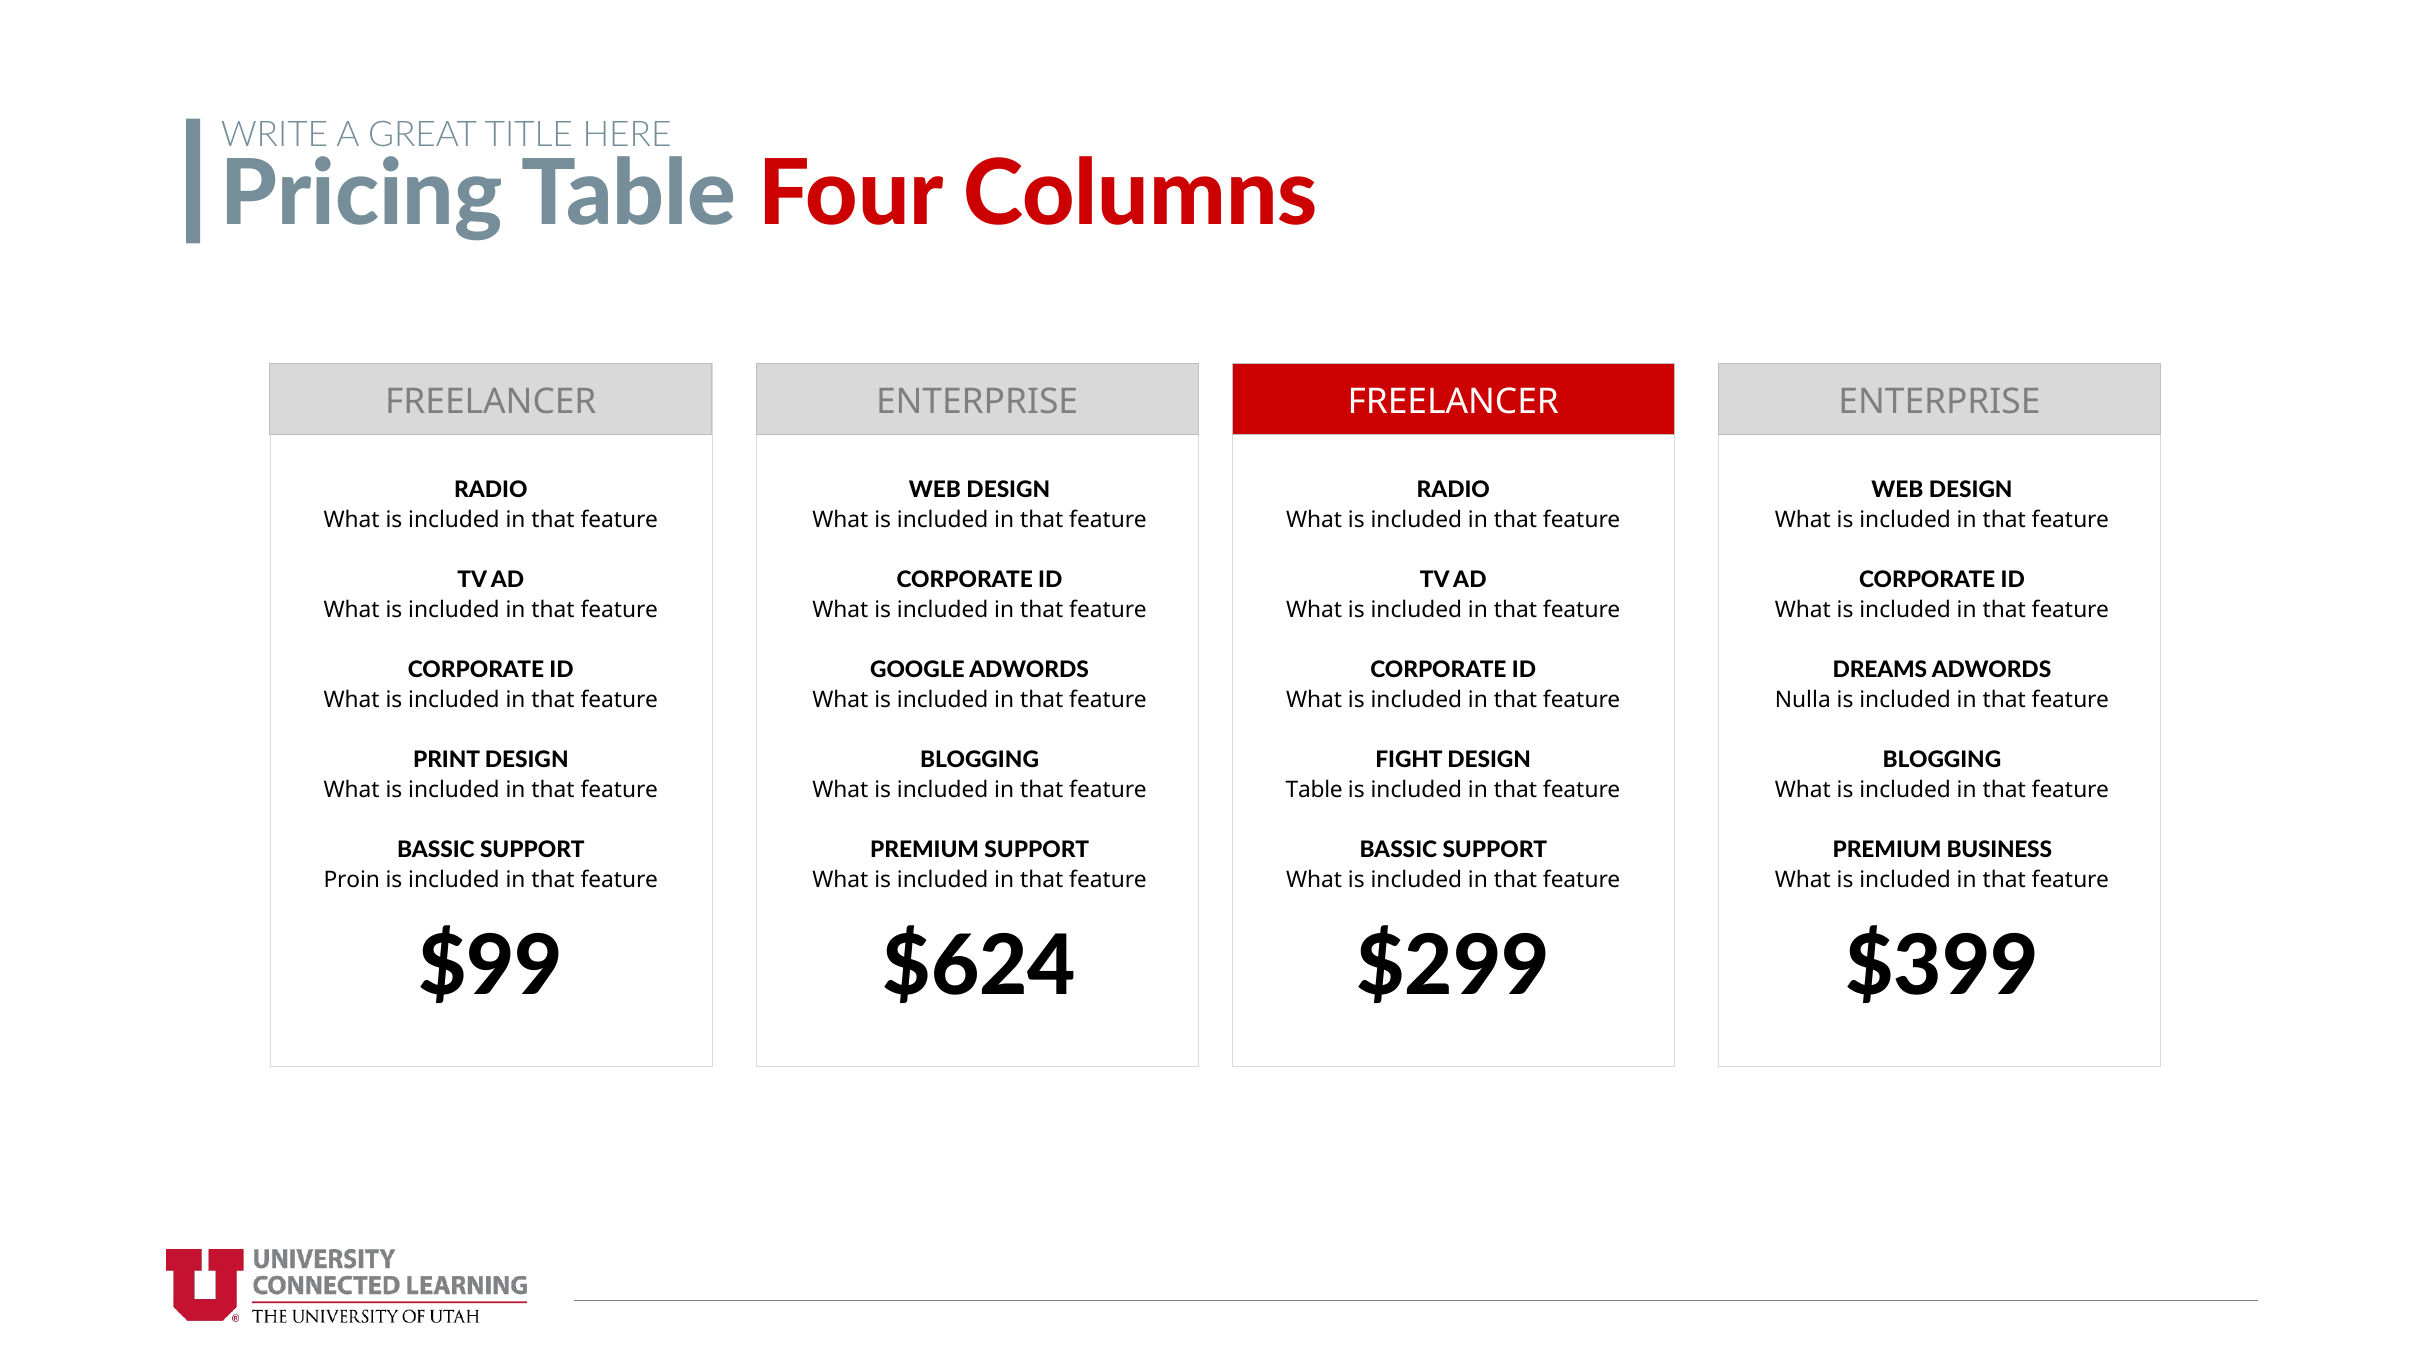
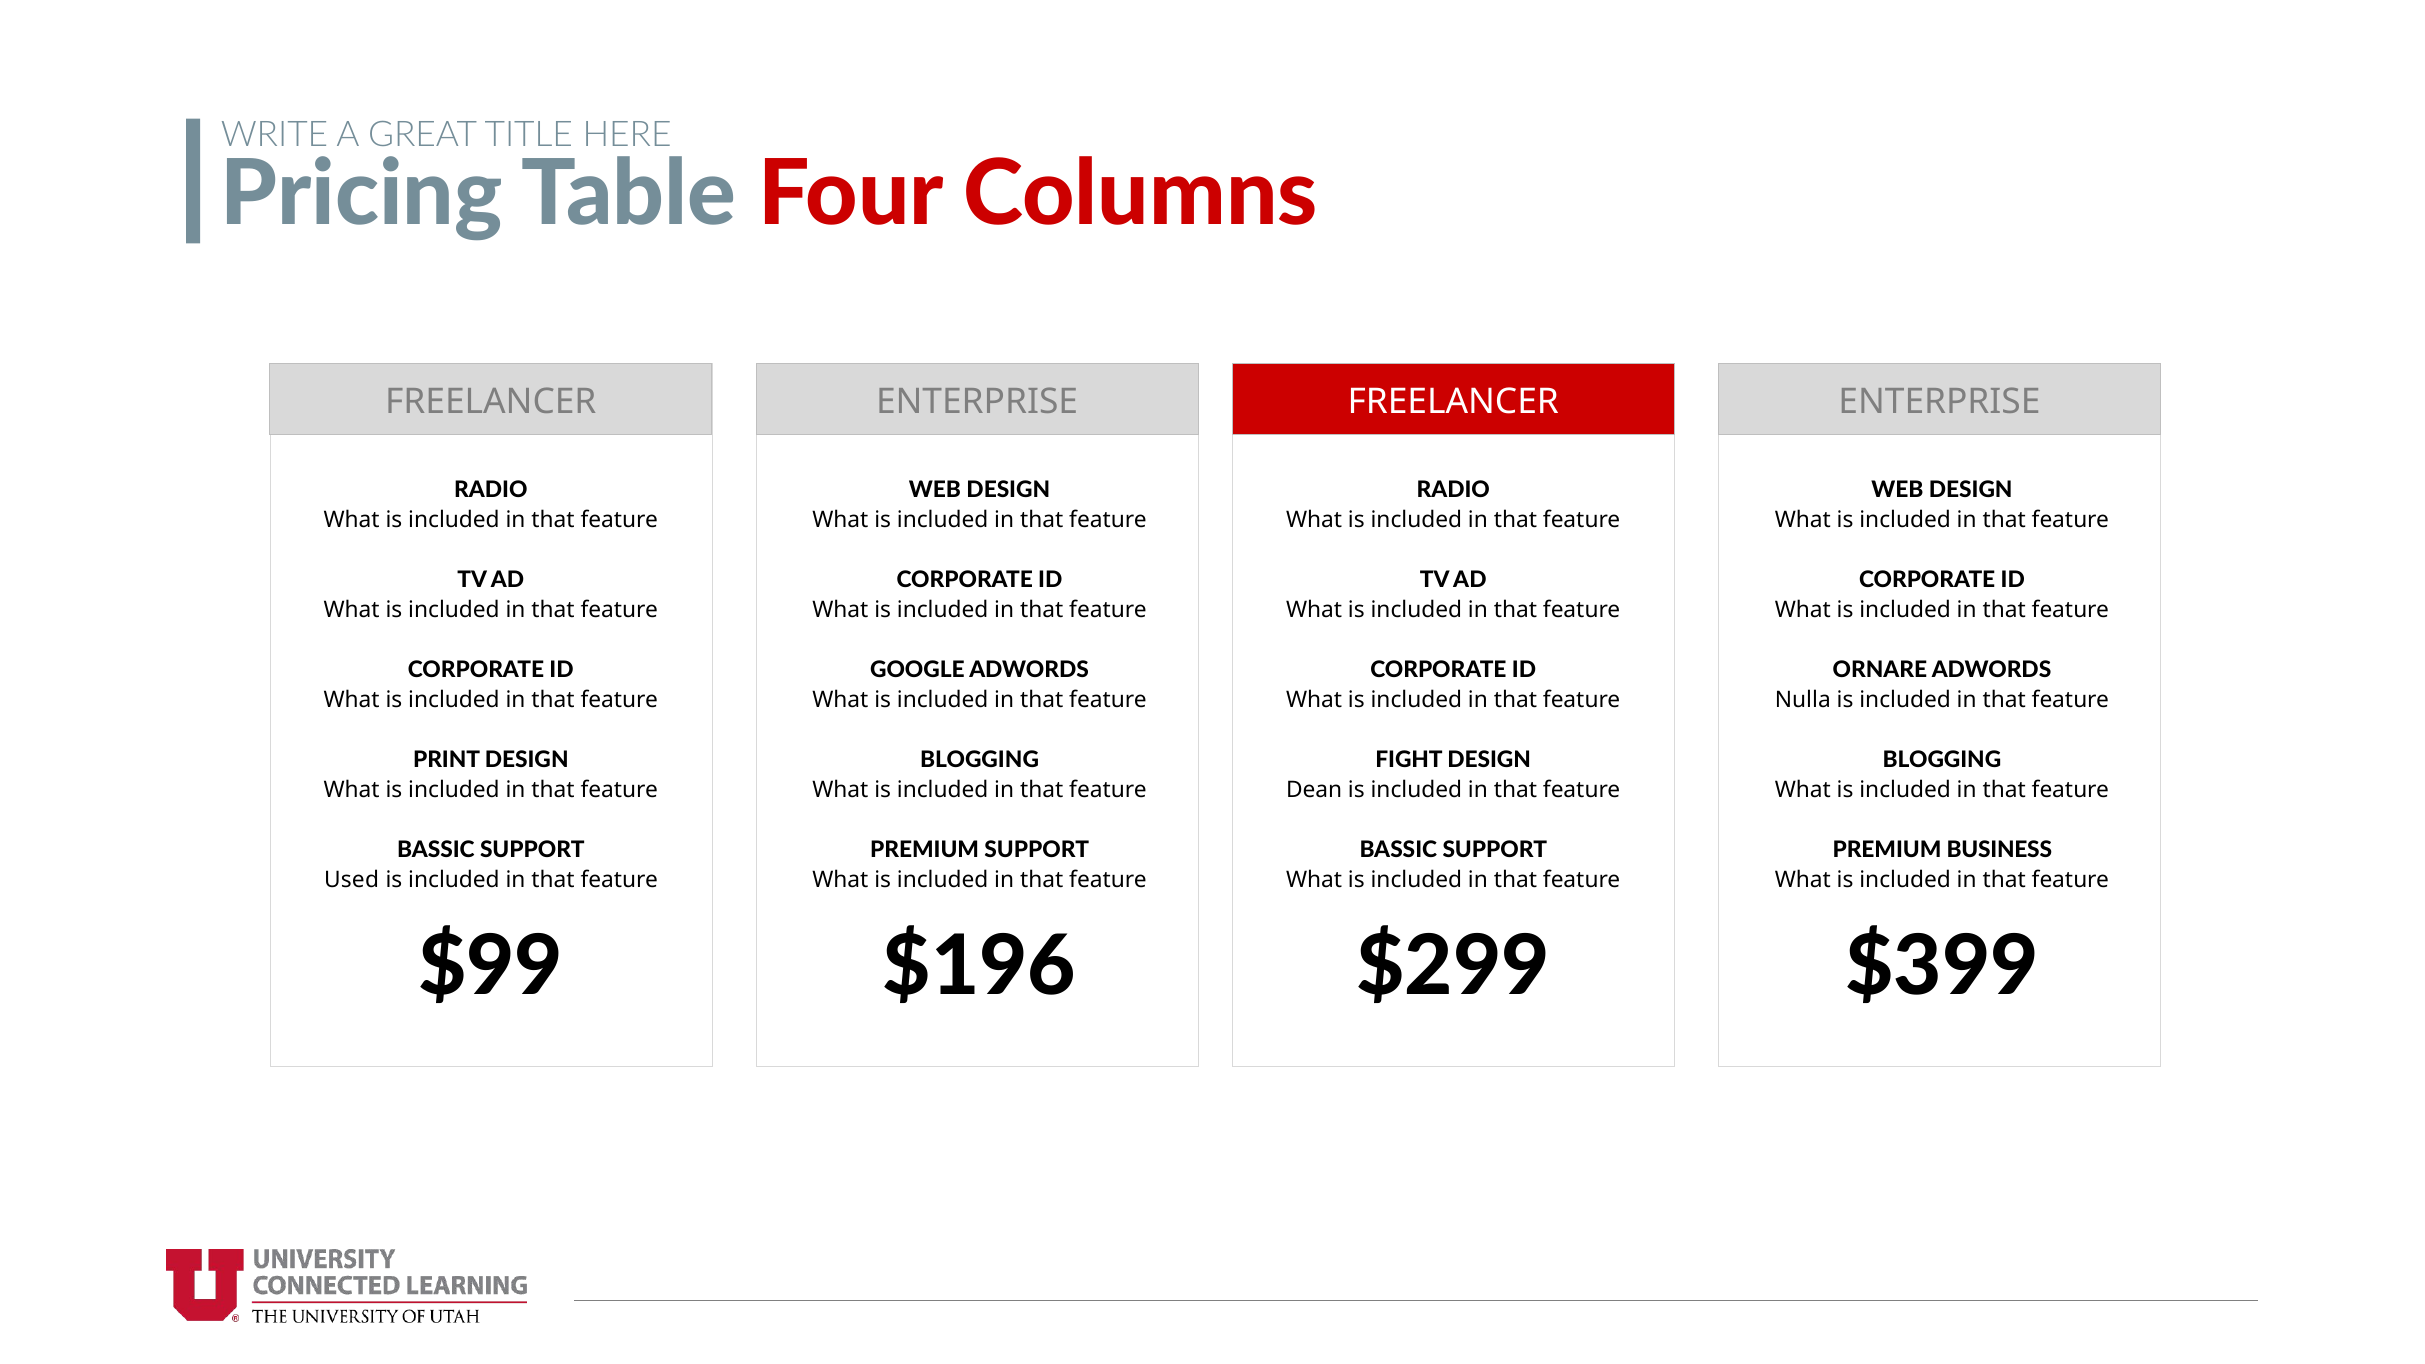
DREAMS: DREAMS -> ORNARE
Table at (1314, 790): Table -> Dean
Proin: Proin -> Used
$624: $624 -> $196
